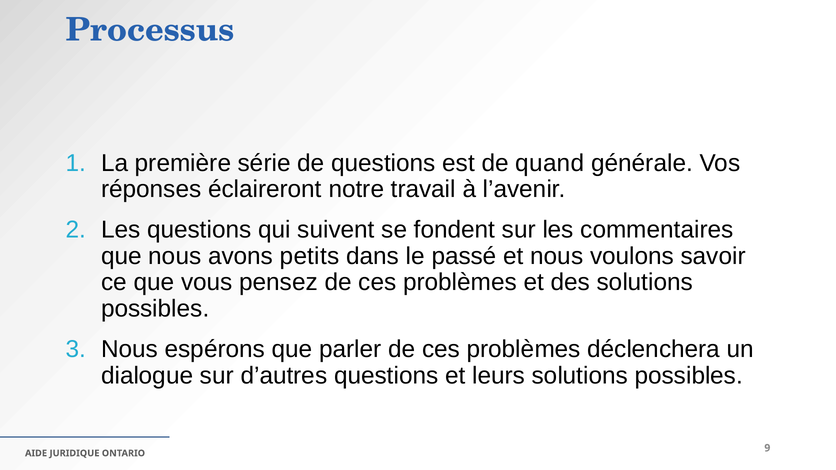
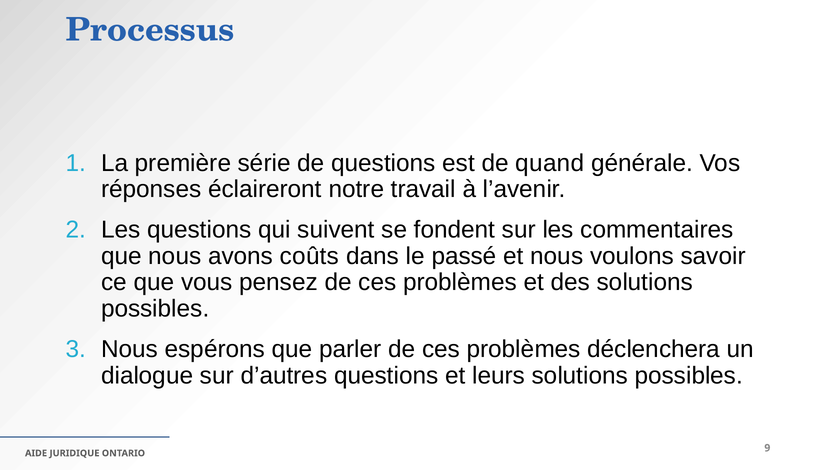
petits: petits -> coûts
